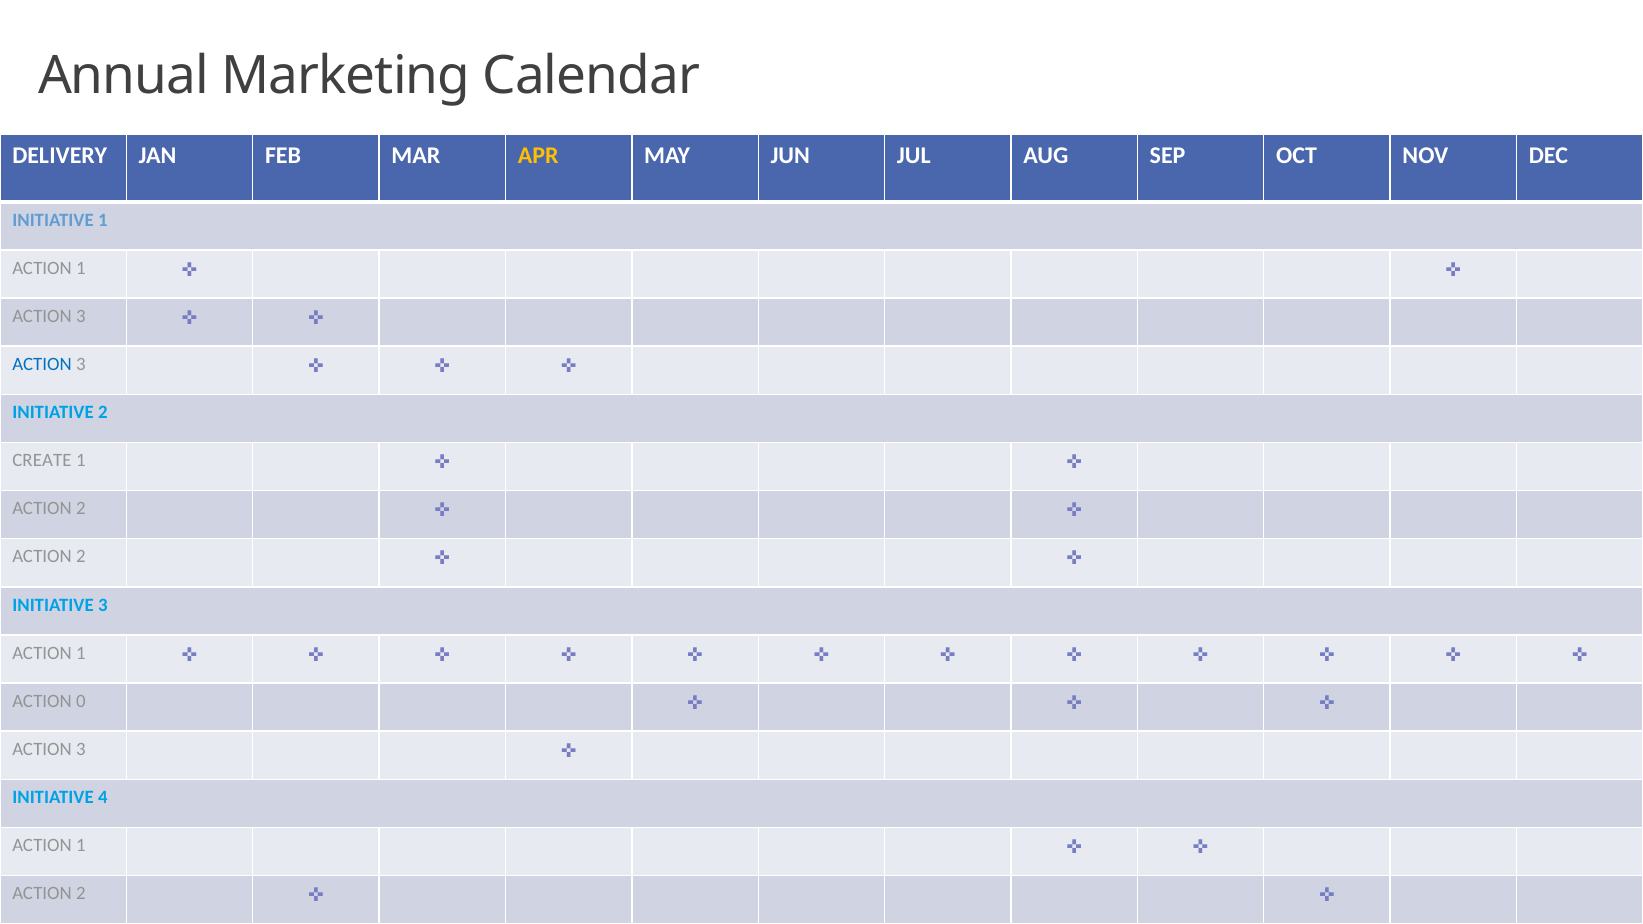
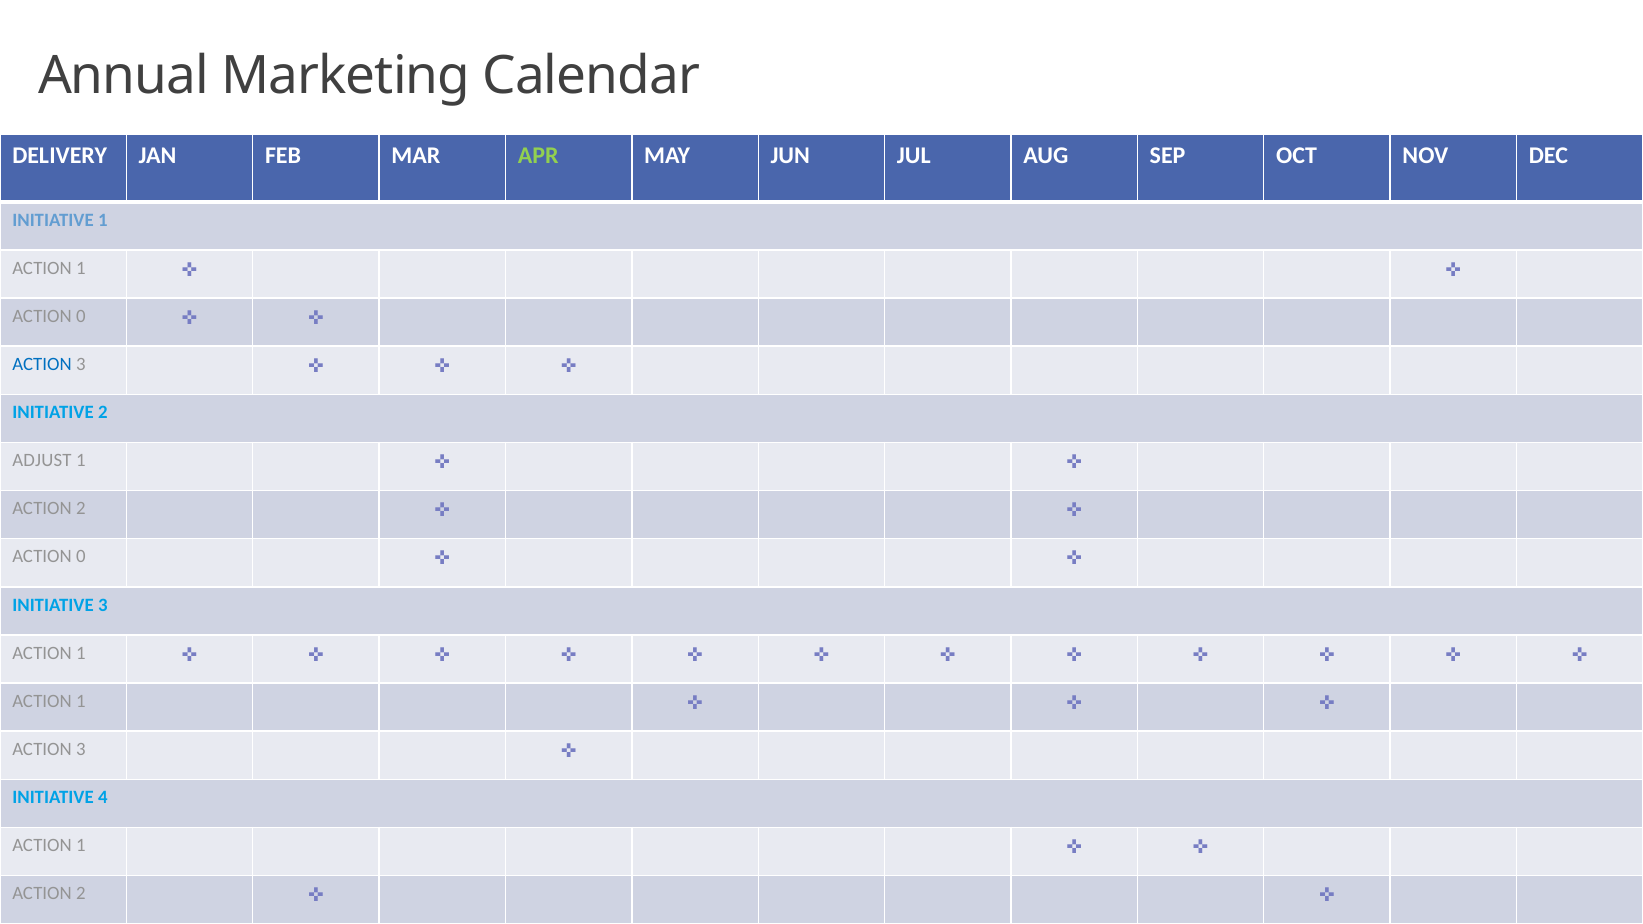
APR colour: yellow -> light green
3 at (81, 316): 3 -> 0
CREATE: CREATE -> ADJUST
2 at (81, 557): 2 -> 0
0 at (81, 701): 0 -> 1
